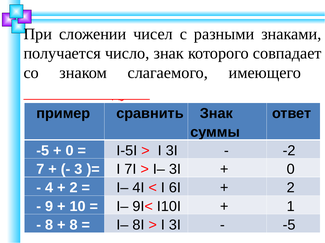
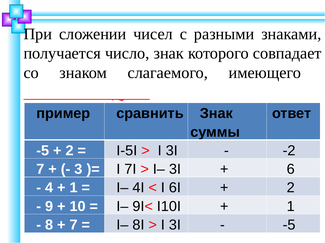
0 at (70, 151): 0 -> 2
0 at (291, 170): 0 -> 6
2 at (74, 188): 2 -> 1
8 at (74, 226): 8 -> 7
